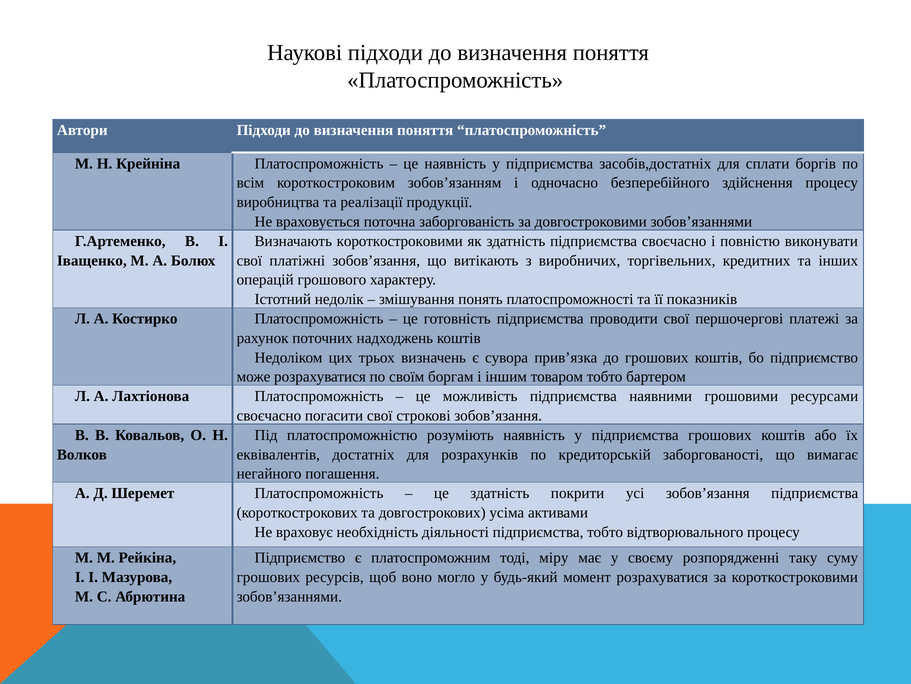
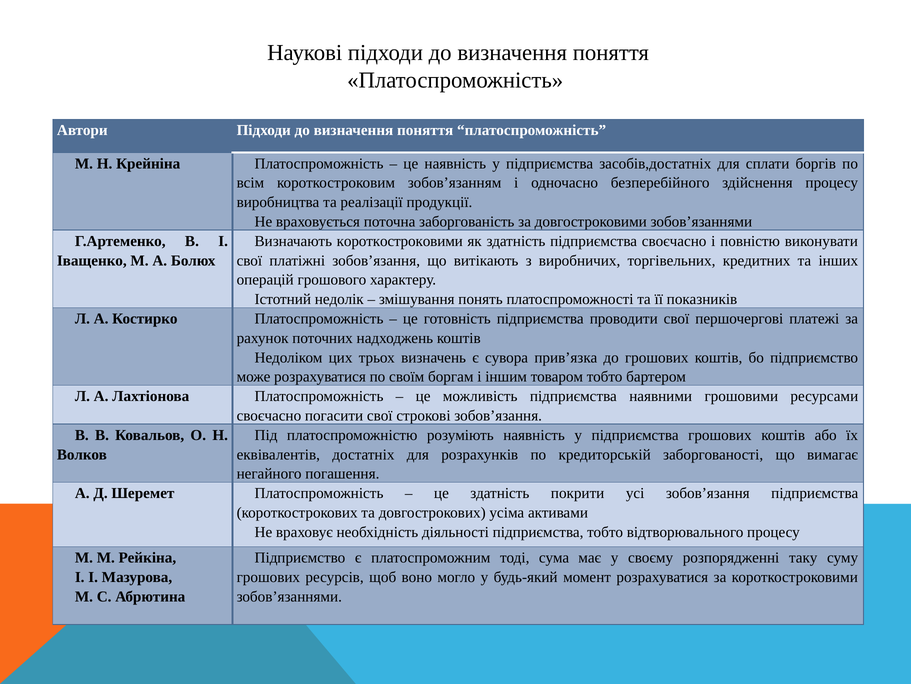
міру: міру -> сума
